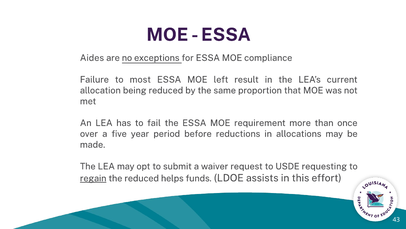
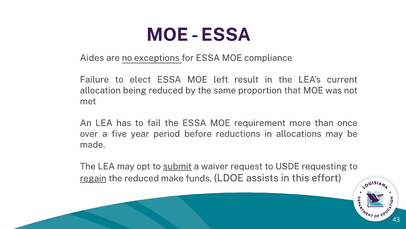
most: most -> elect
submit underline: none -> present
helps: helps -> make
